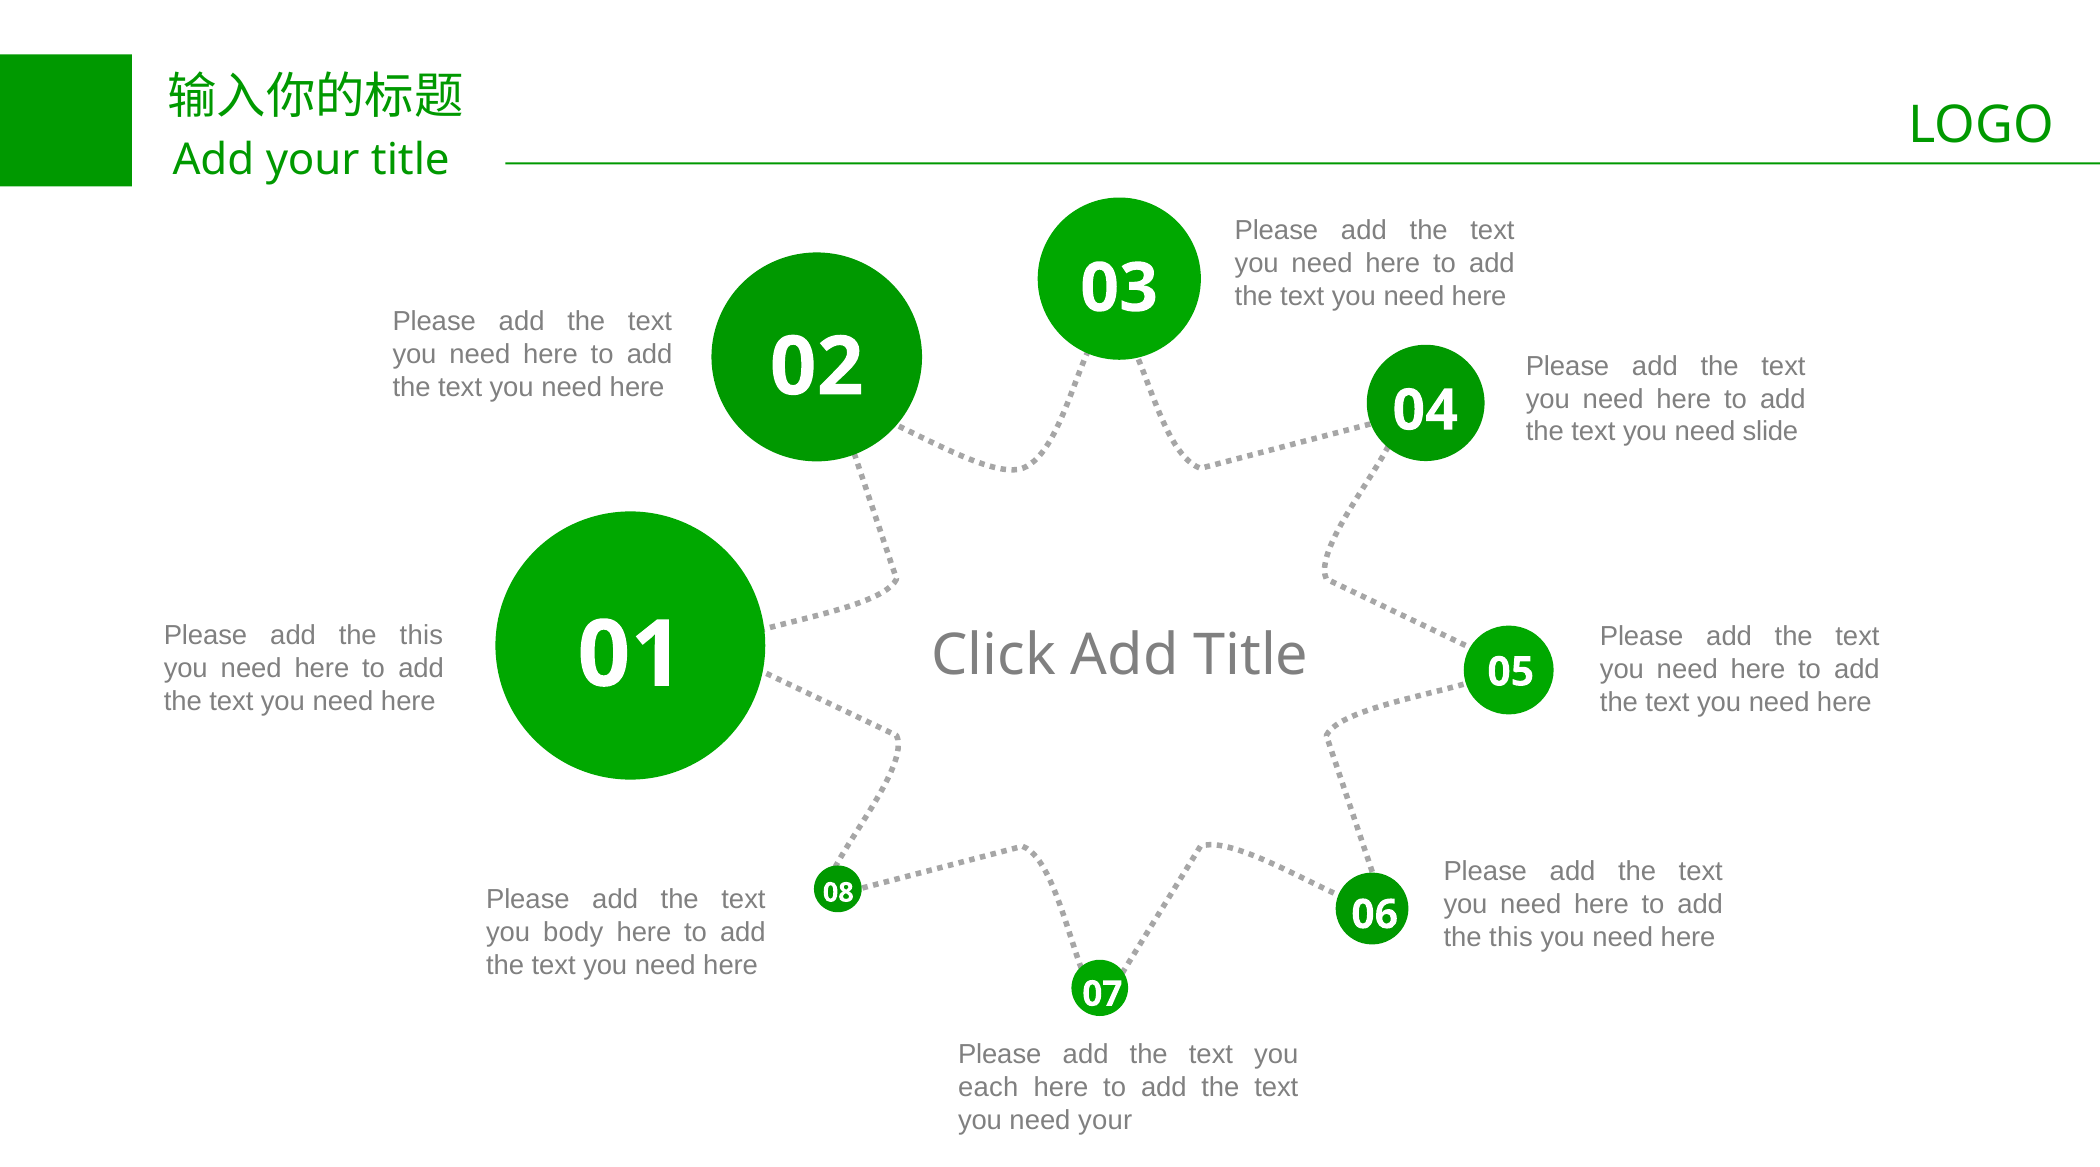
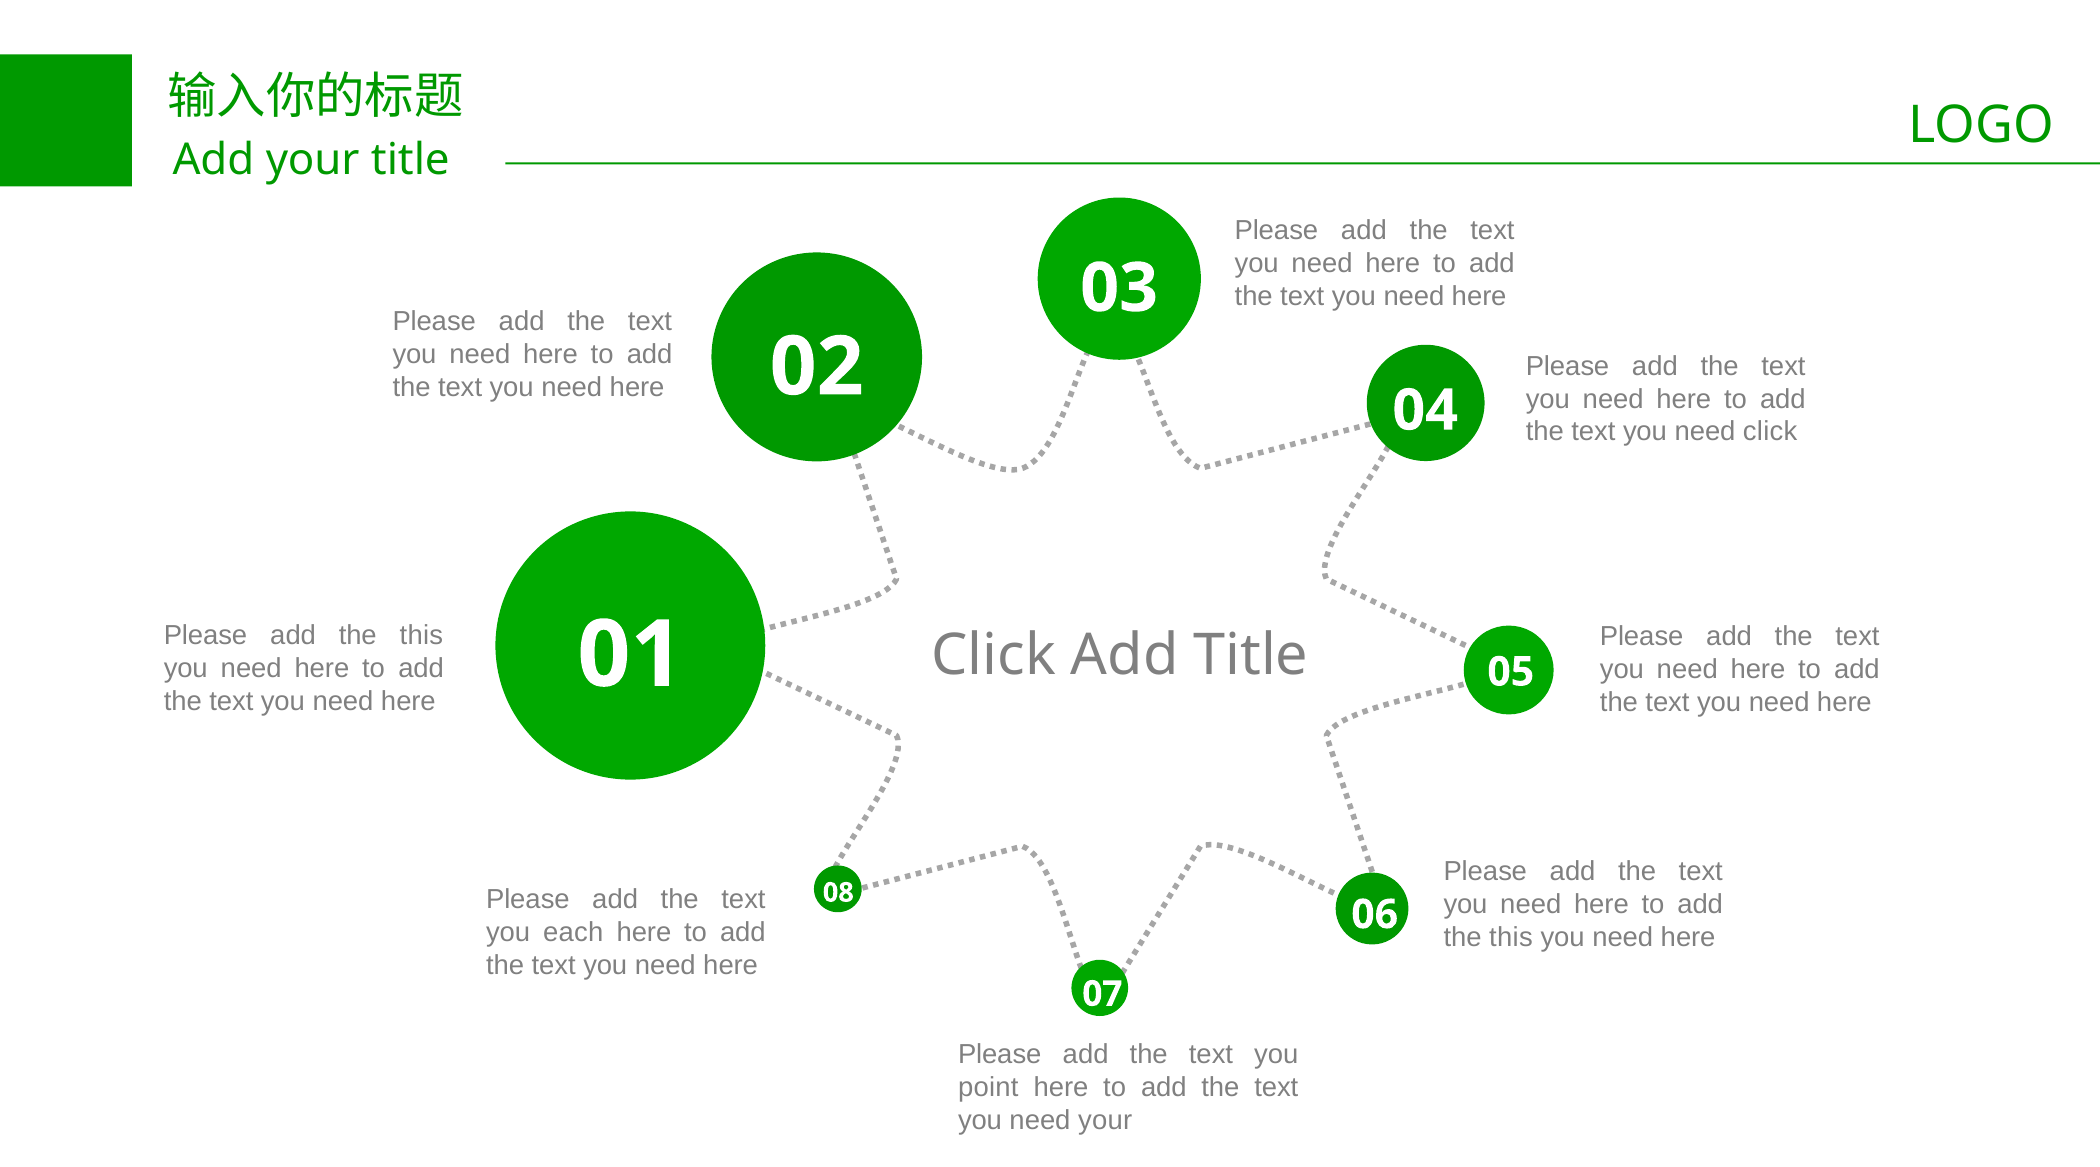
need slide: slide -> click
body: body -> each
each: each -> point
